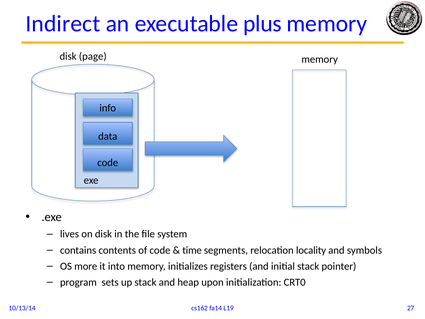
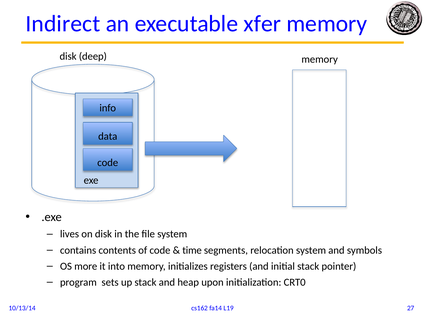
plus: plus -> xfer
page: page -> deep
relocation locality: locality -> system
